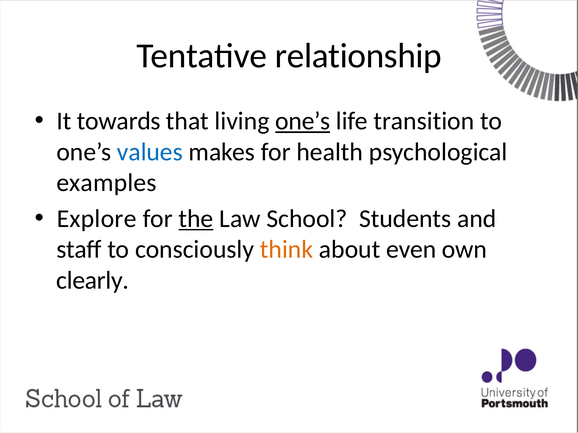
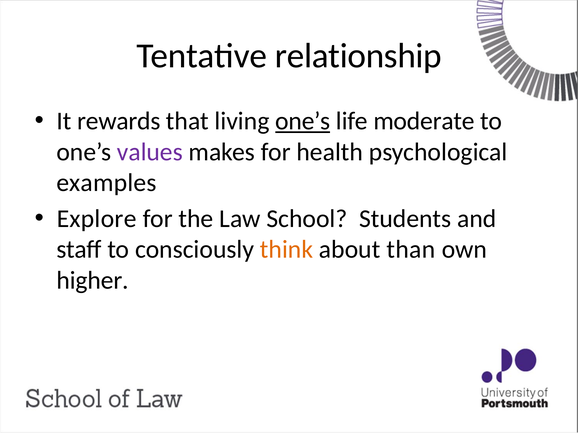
towards: towards -> rewards
transition: transition -> moderate
values colour: blue -> purple
the underline: present -> none
even: even -> than
clearly: clearly -> higher
